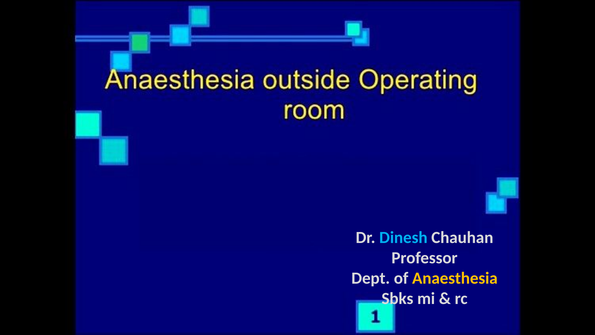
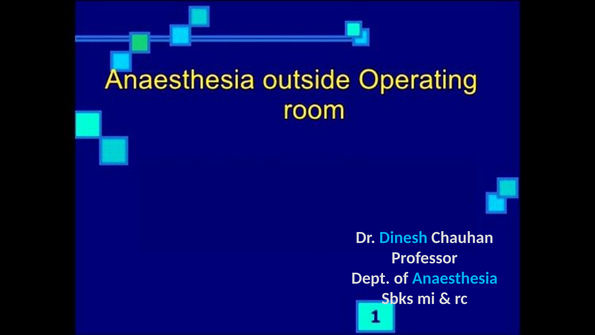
Anaesthesia colour: yellow -> light blue
